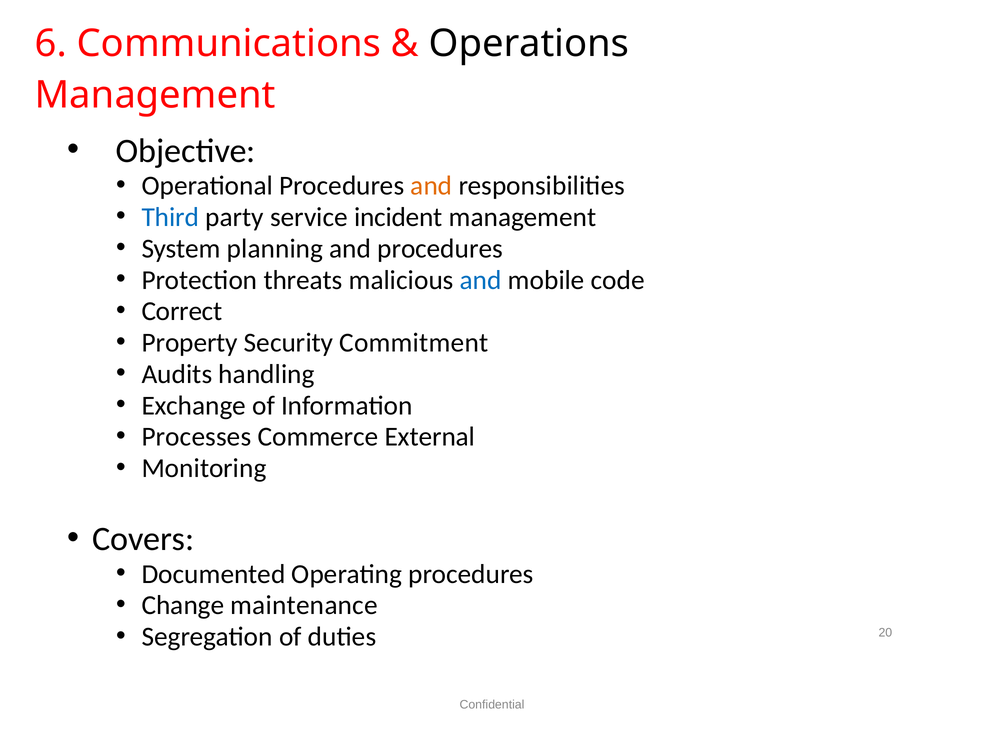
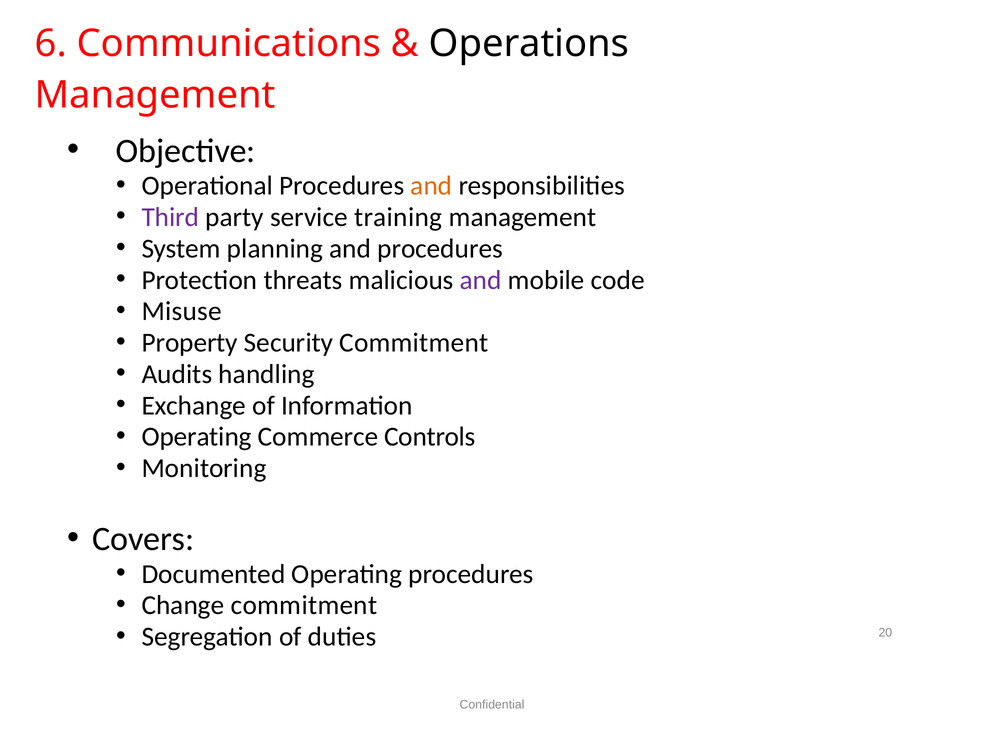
Third colour: blue -> purple
incident: incident -> training
and at (481, 280) colour: blue -> purple
Correct: Correct -> Misuse
Processes at (196, 437): Processes -> Operating
External: External -> Controls
Change maintenance: maintenance -> commitment
